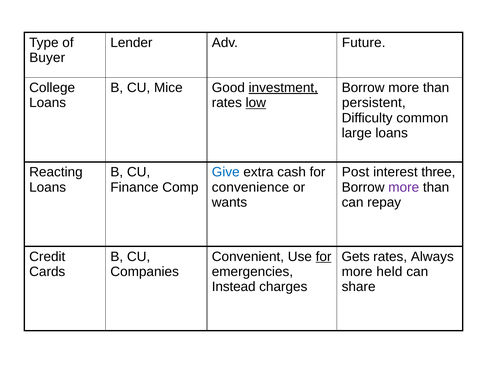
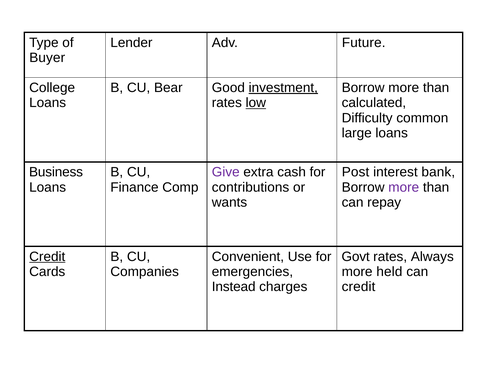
Mice: Mice -> Bear
persistent: persistent -> calculated
Reacting: Reacting -> Business
Give colour: blue -> purple
three: three -> bank
convenience: convenience -> contributions
Credit at (47, 257) underline: none -> present
for at (324, 257) underline: present -> none
Gets: Gets -> Govt
share at (359, 287): share -> credit
